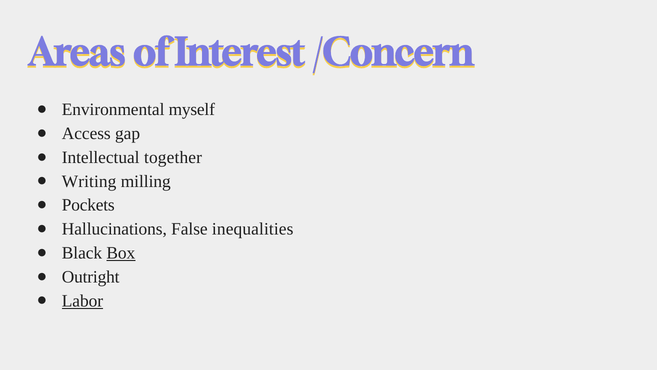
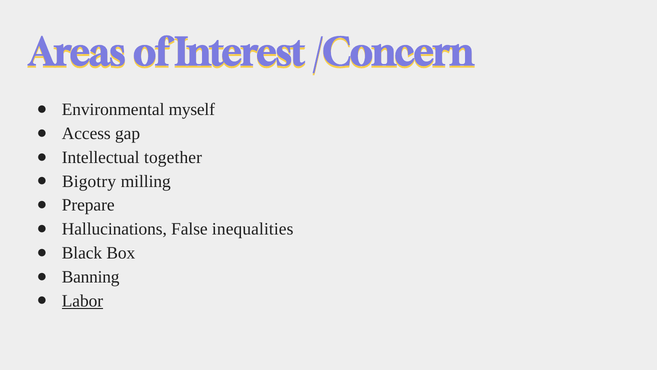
Writing: Writing -> Bigotry
Pockets: Pockets -> Prepare
Box underline: present -> none
Outright: Outright -> Banning
